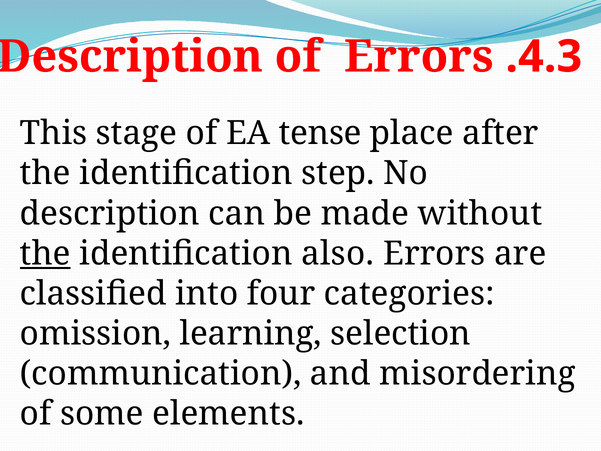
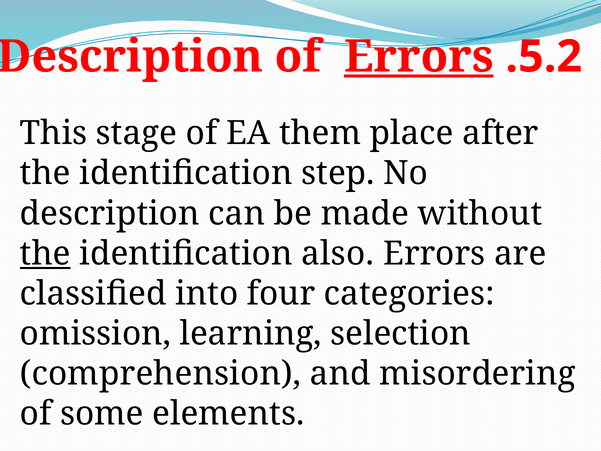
Errors at (419, 57) underline: none -> present
4.3: 4.3 -> 5.2
tense: tense -> them
communication: communication -> comprehension
